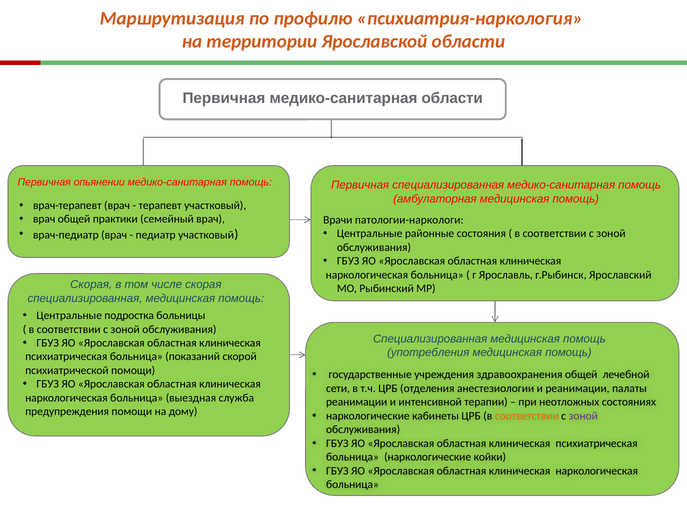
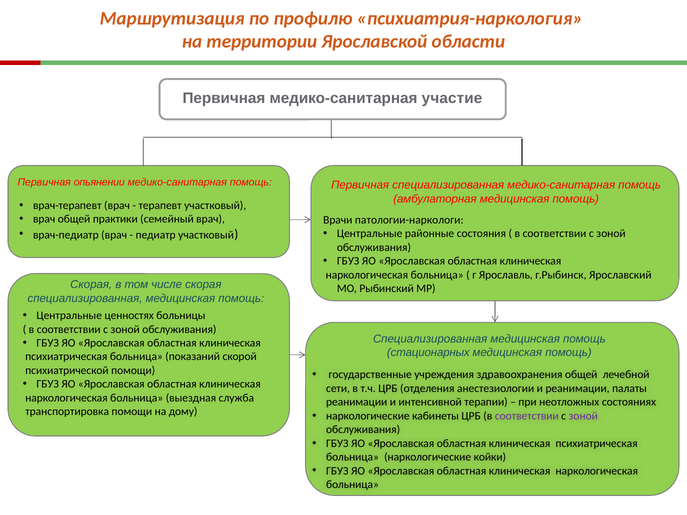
медико-санитарная области: области -> участие
подростка: подростка -> ценностях
употребления: употребления -> стационарных
предупреждения: предупреждения -> транспортировка
соответствии at (527, 416) colour: orange -> purple
